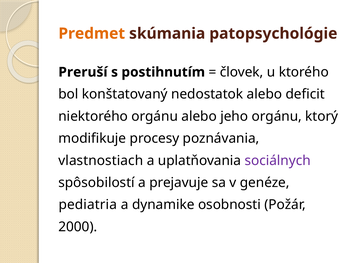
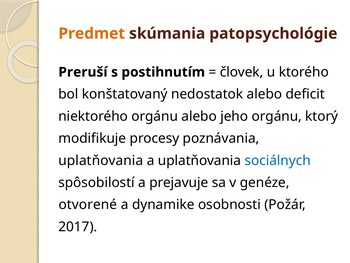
vlastnostiach at (101, 160): vlastnostiach -> uplatňovania
sociálnych colour: purple -> blue
pediatria: pediatria -> otvorené
2000: 2000 -> 2017
